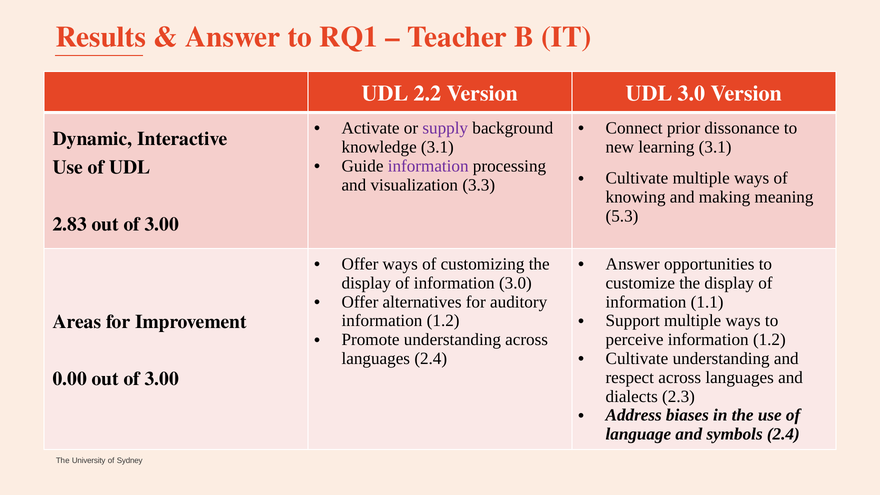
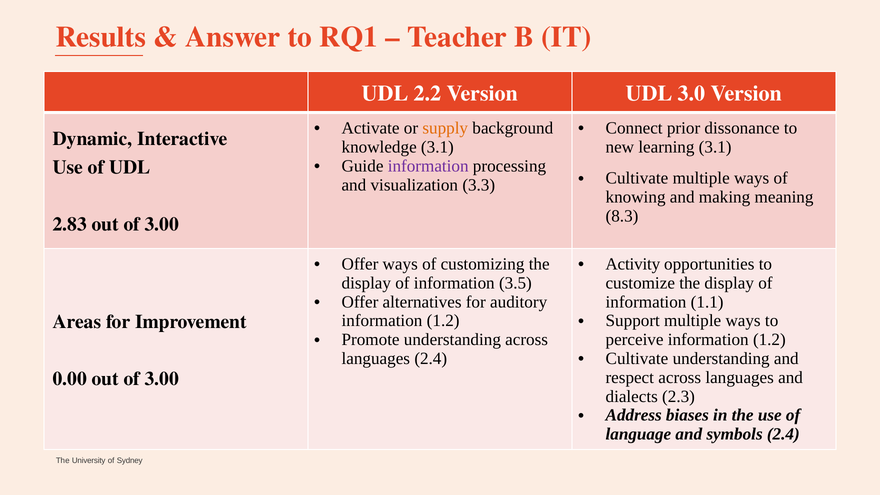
supply colour: purple -> orange
5.3: 5.3 -> 8.3
Answer at (633, 264): Answer -> Activity
information 3.0: 3.0 -> 3.5
